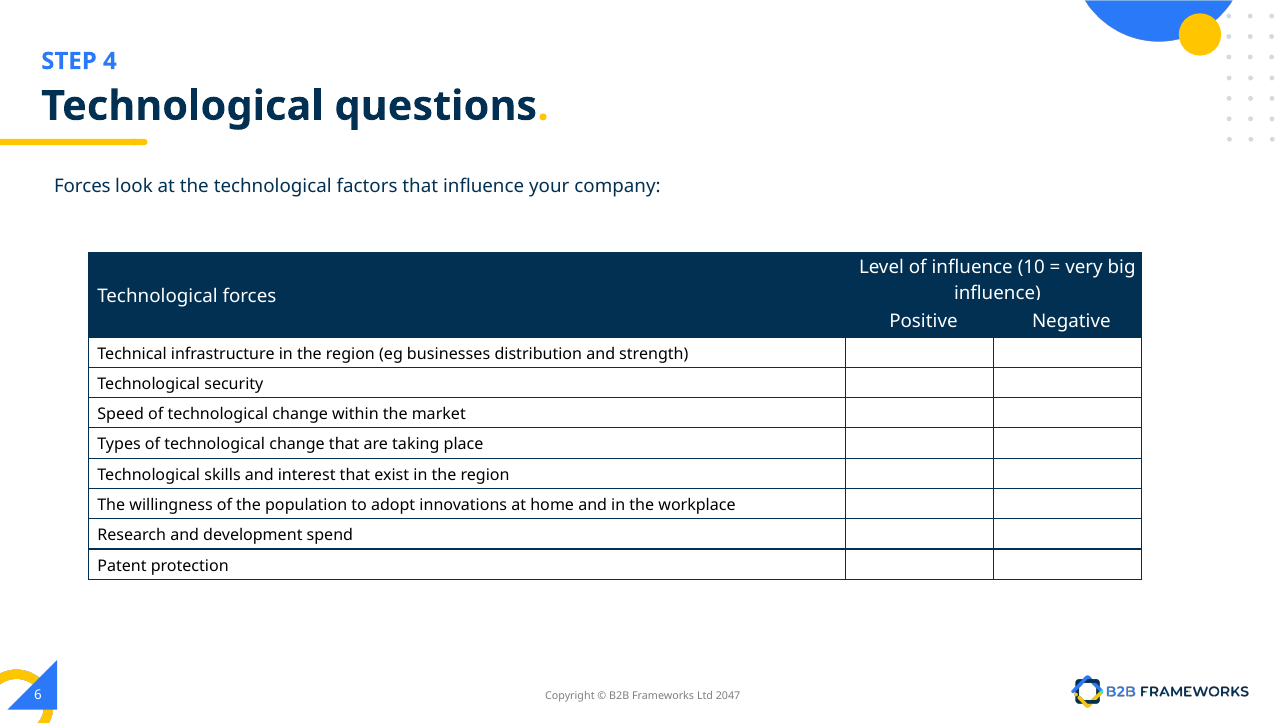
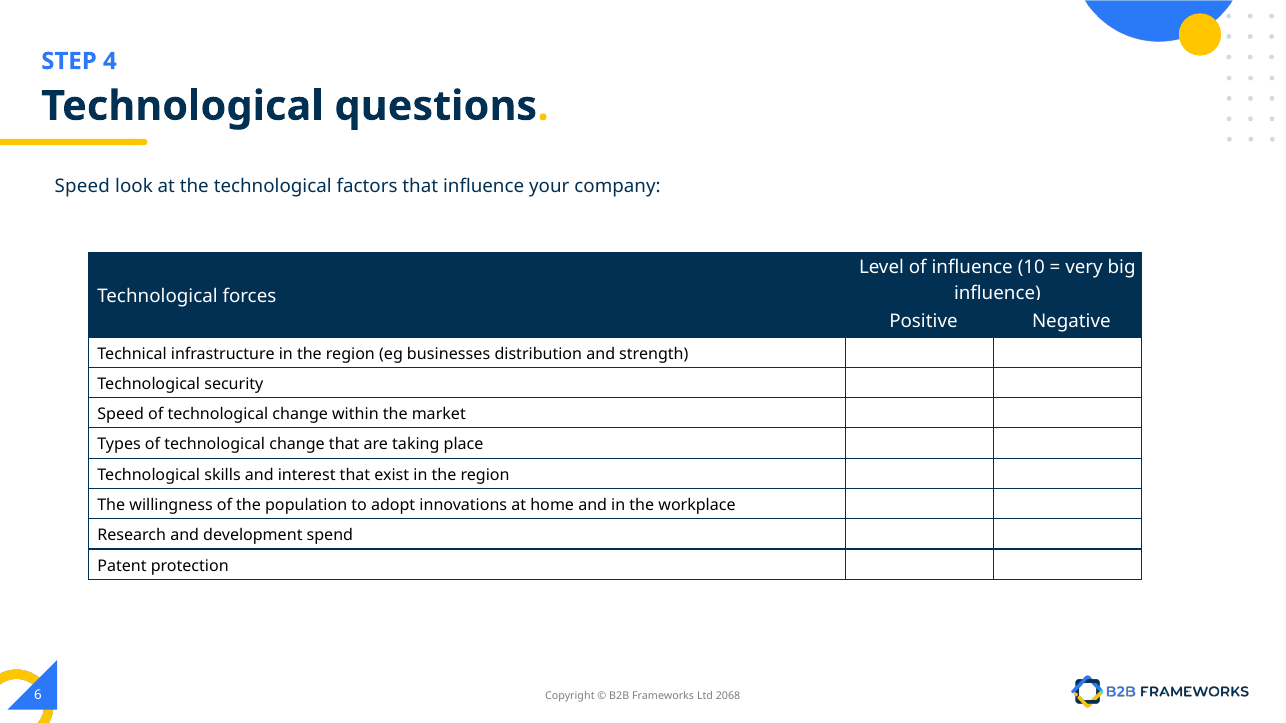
Forces at (82, 186): Forces -> Speed
2047: 2047 -> 2068
